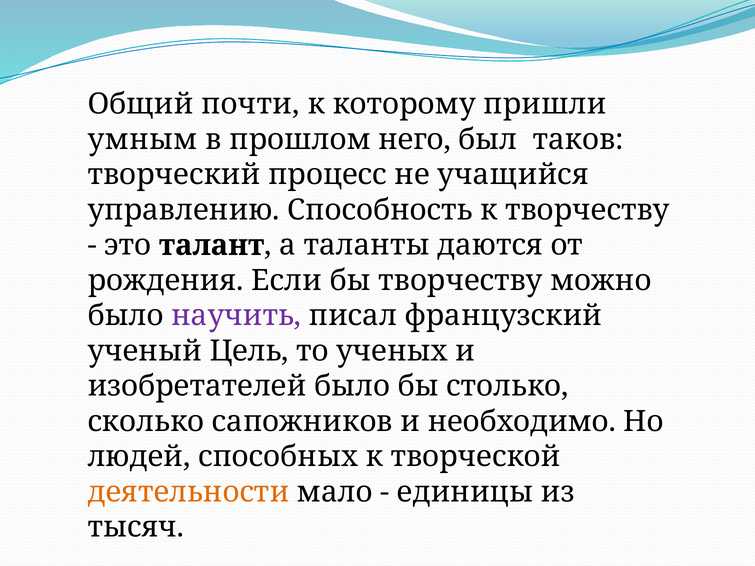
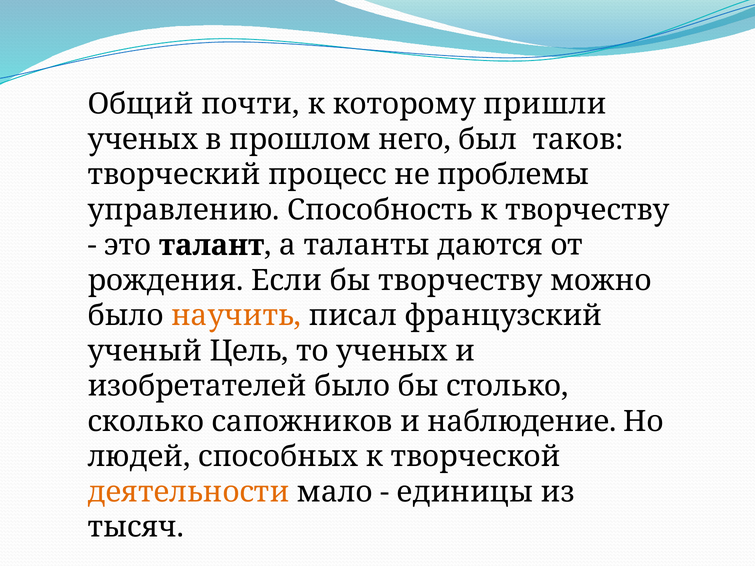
умным at (143, 140): умным -> ученых
учащийся: учащийся -> проблемы
научить colour: purple -> orange
необходимо: необходимо -> наблюдение
